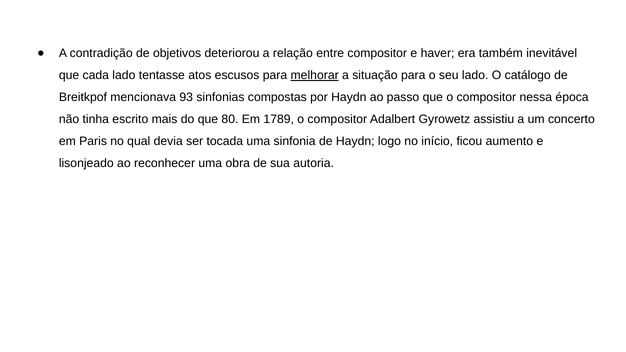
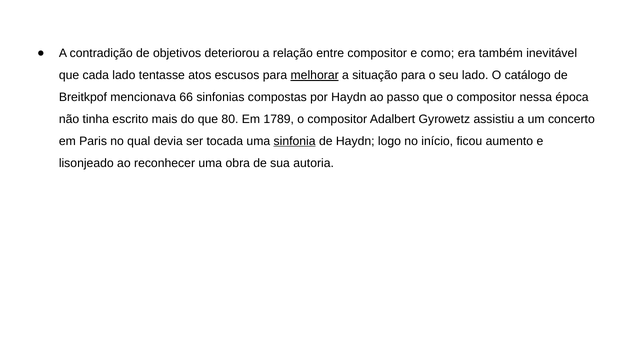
haver: haver -> como
93: 93 -> 66
sinfonia underline: none -> present
